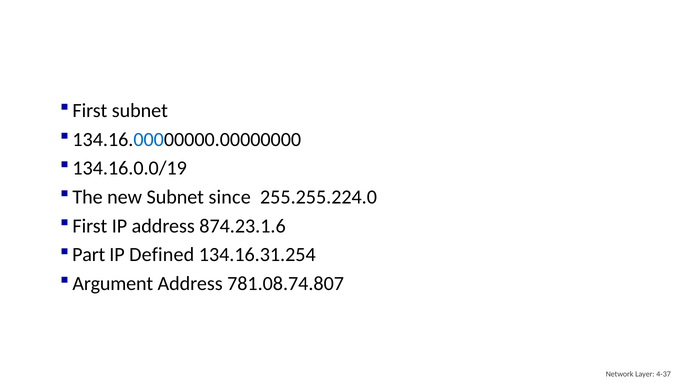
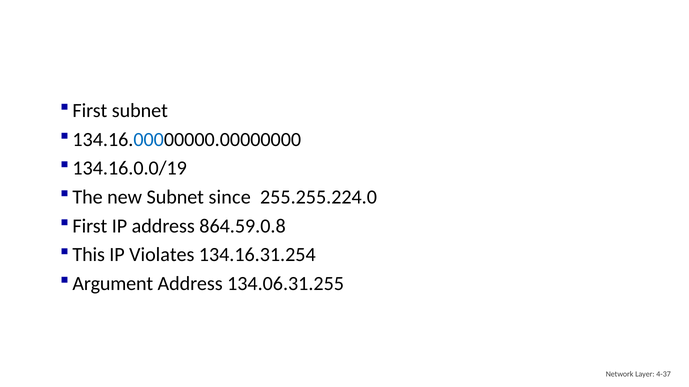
874.23.1.6: 874.23.1.6 -> 864.59.0.8
Part: Part -> This
Defined: Defined -> Violates
781.08.74.807: 781.08.74.807 -> 134.06.31.255
